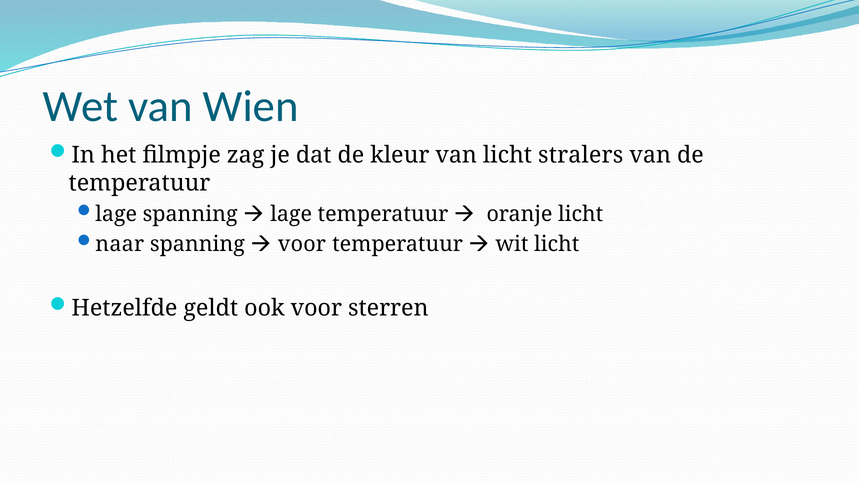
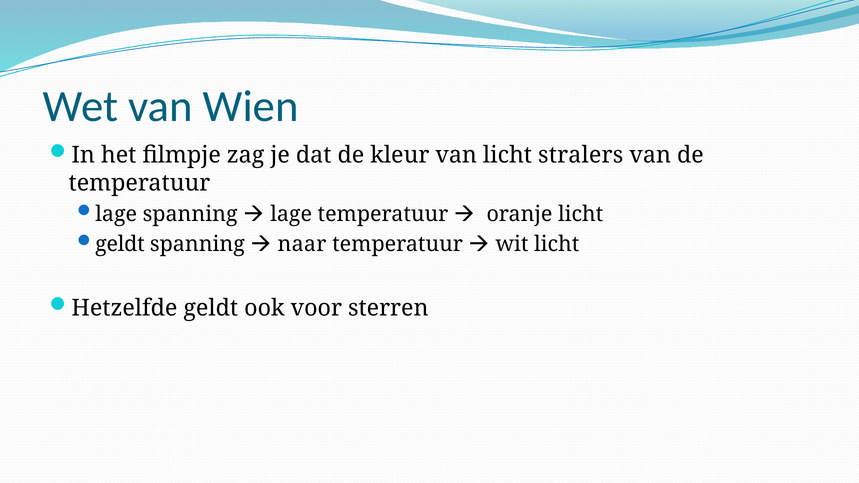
naar at (120, 244): naar -> geldt
voor at (302, 244): voor -> naar
